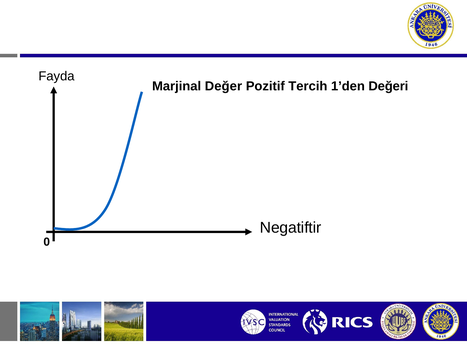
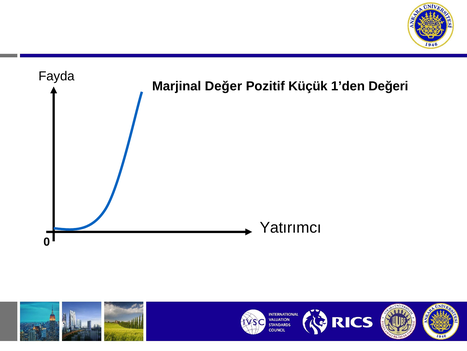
Tercih: Tercih -> Küçük
Negatiftir: Negatiftir -> Yatırımcı
